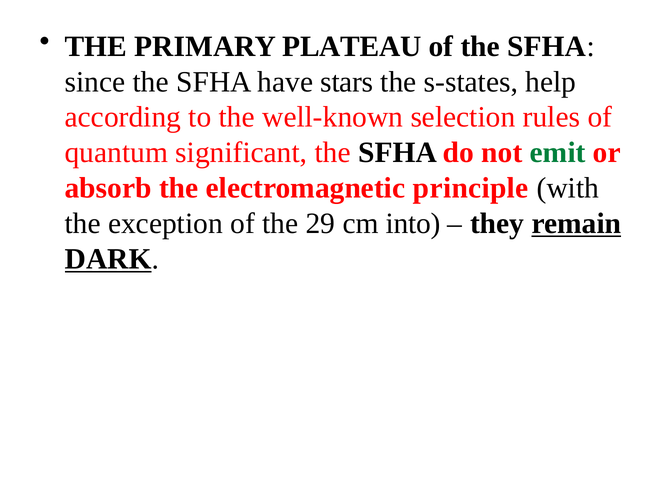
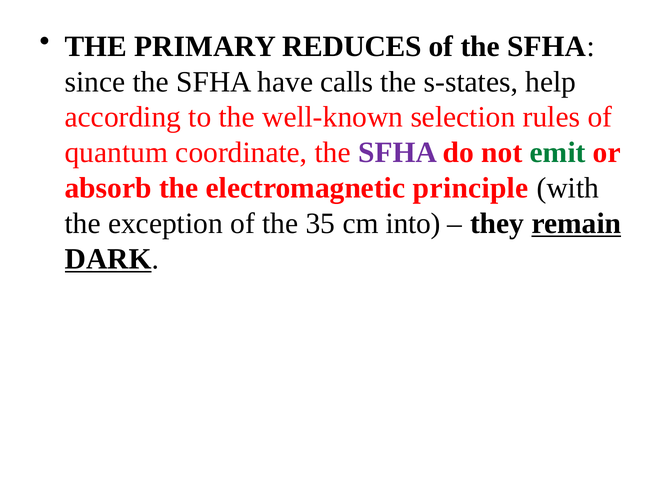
PLATEAU: PLATEAU -> REDUCES
stars: stars -> calls
significant: significant -> coordinate
SFHA at (398, 153) colour: black -> purple
29: 29 -> 35
